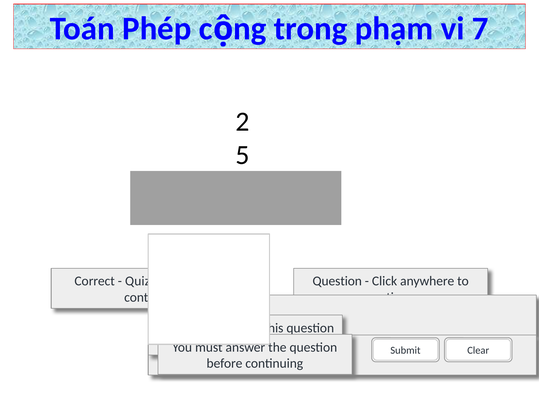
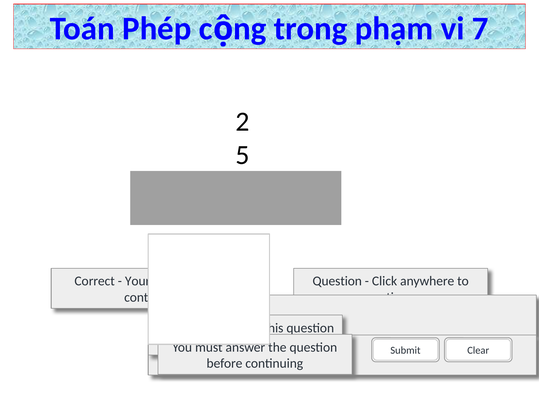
Quiz at (138, 281): Quiz -> Your
